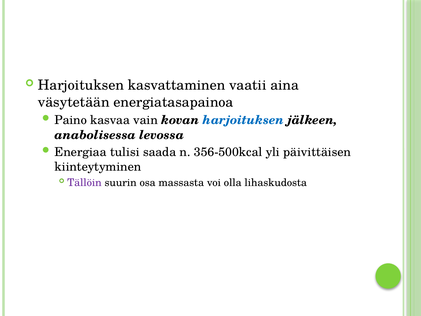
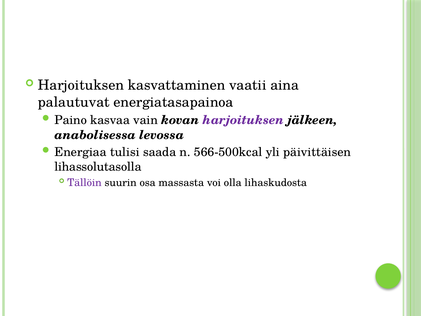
väsytetään: väsytetään -> palautuvat
harjoituksen at (243, 120) colour: blue -> purple
356-500kcal: 356-500kcal -> 566-500kcal
kiinteytyminen: kiinteytyminen -> lihassolutasolla
